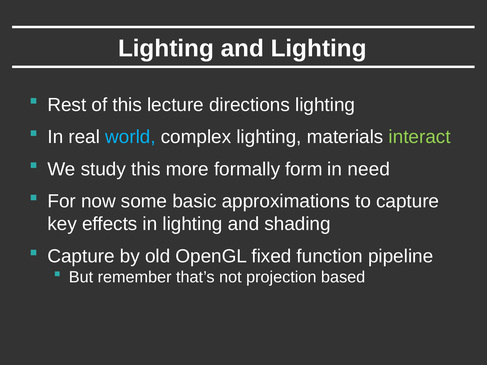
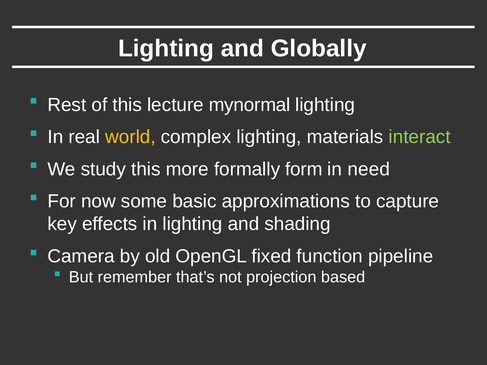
and Lighting: Lighting -> Globally
directions: directions -> mynormal
world colour: light blue -> yellow
Capture at (81, 256): Capture -> Camera
